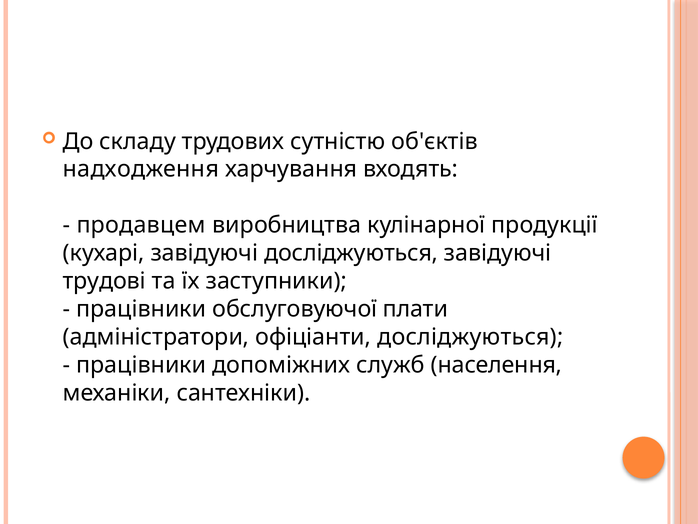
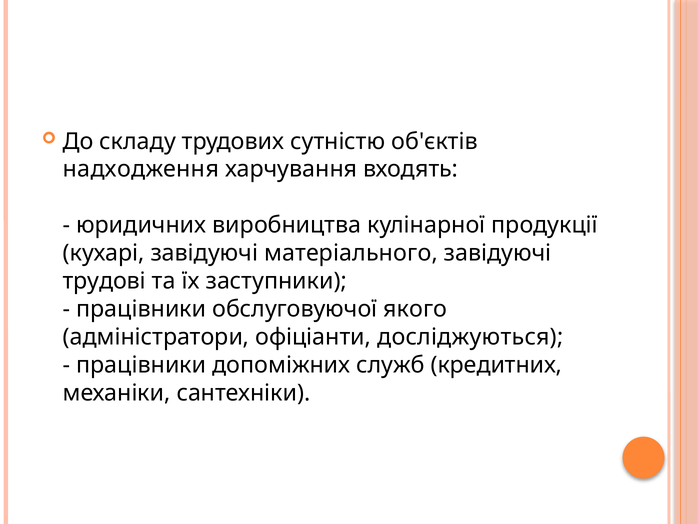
продавцем: продавцем -> юридичних
завідуючі досліджуються: досліджуються -> матеріального
плати: плати -> якого
населення: населення -> кредитних
